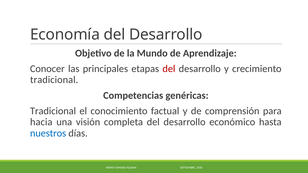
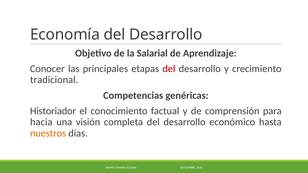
Mundo: Mundo -> Salarial
Tradicional at (53, 111): Tradicional -> Historiador
nuestros colour: blue -> orange
